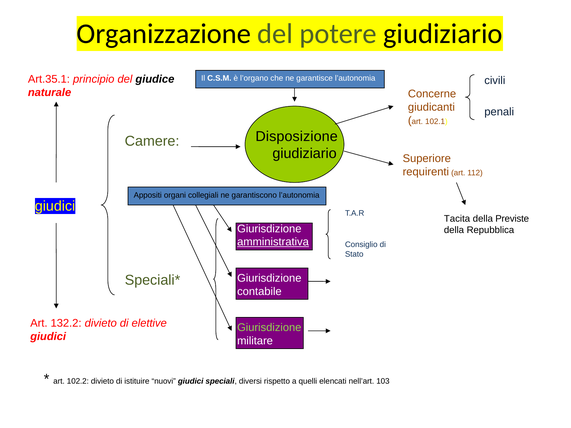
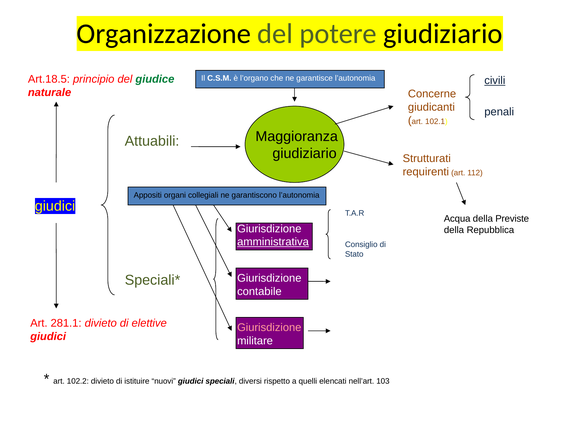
Art.35.1: Art.35.1 -> Art.18.5
giudice colour: black -> green
civili underline: none -> present
Disposizione: Disposizione -> Maggioranza
Camere: Camere -> Attuabili
Superiore: Superiore -> Strutturati
Tacita: Tacita -> Acqua
132.2: 132.2 -> 281.1
Giurisdizione at (269, 328) colour: light green -> pink
